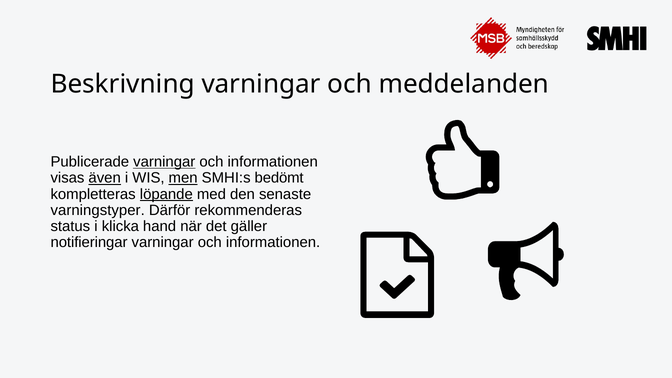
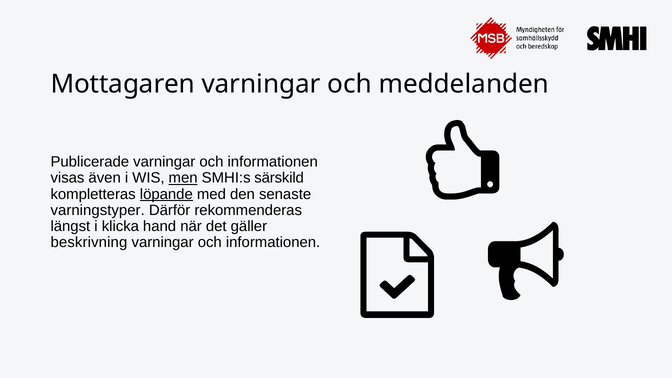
Beskrivning: Beskrivning -> Mottagaren
varningar at (164, 162) underline: present -> none
även underline: present -> none
bedömt: bedömt -> särskild
status: status -> längst
notifieringar: notifieringar -> beskrivning
